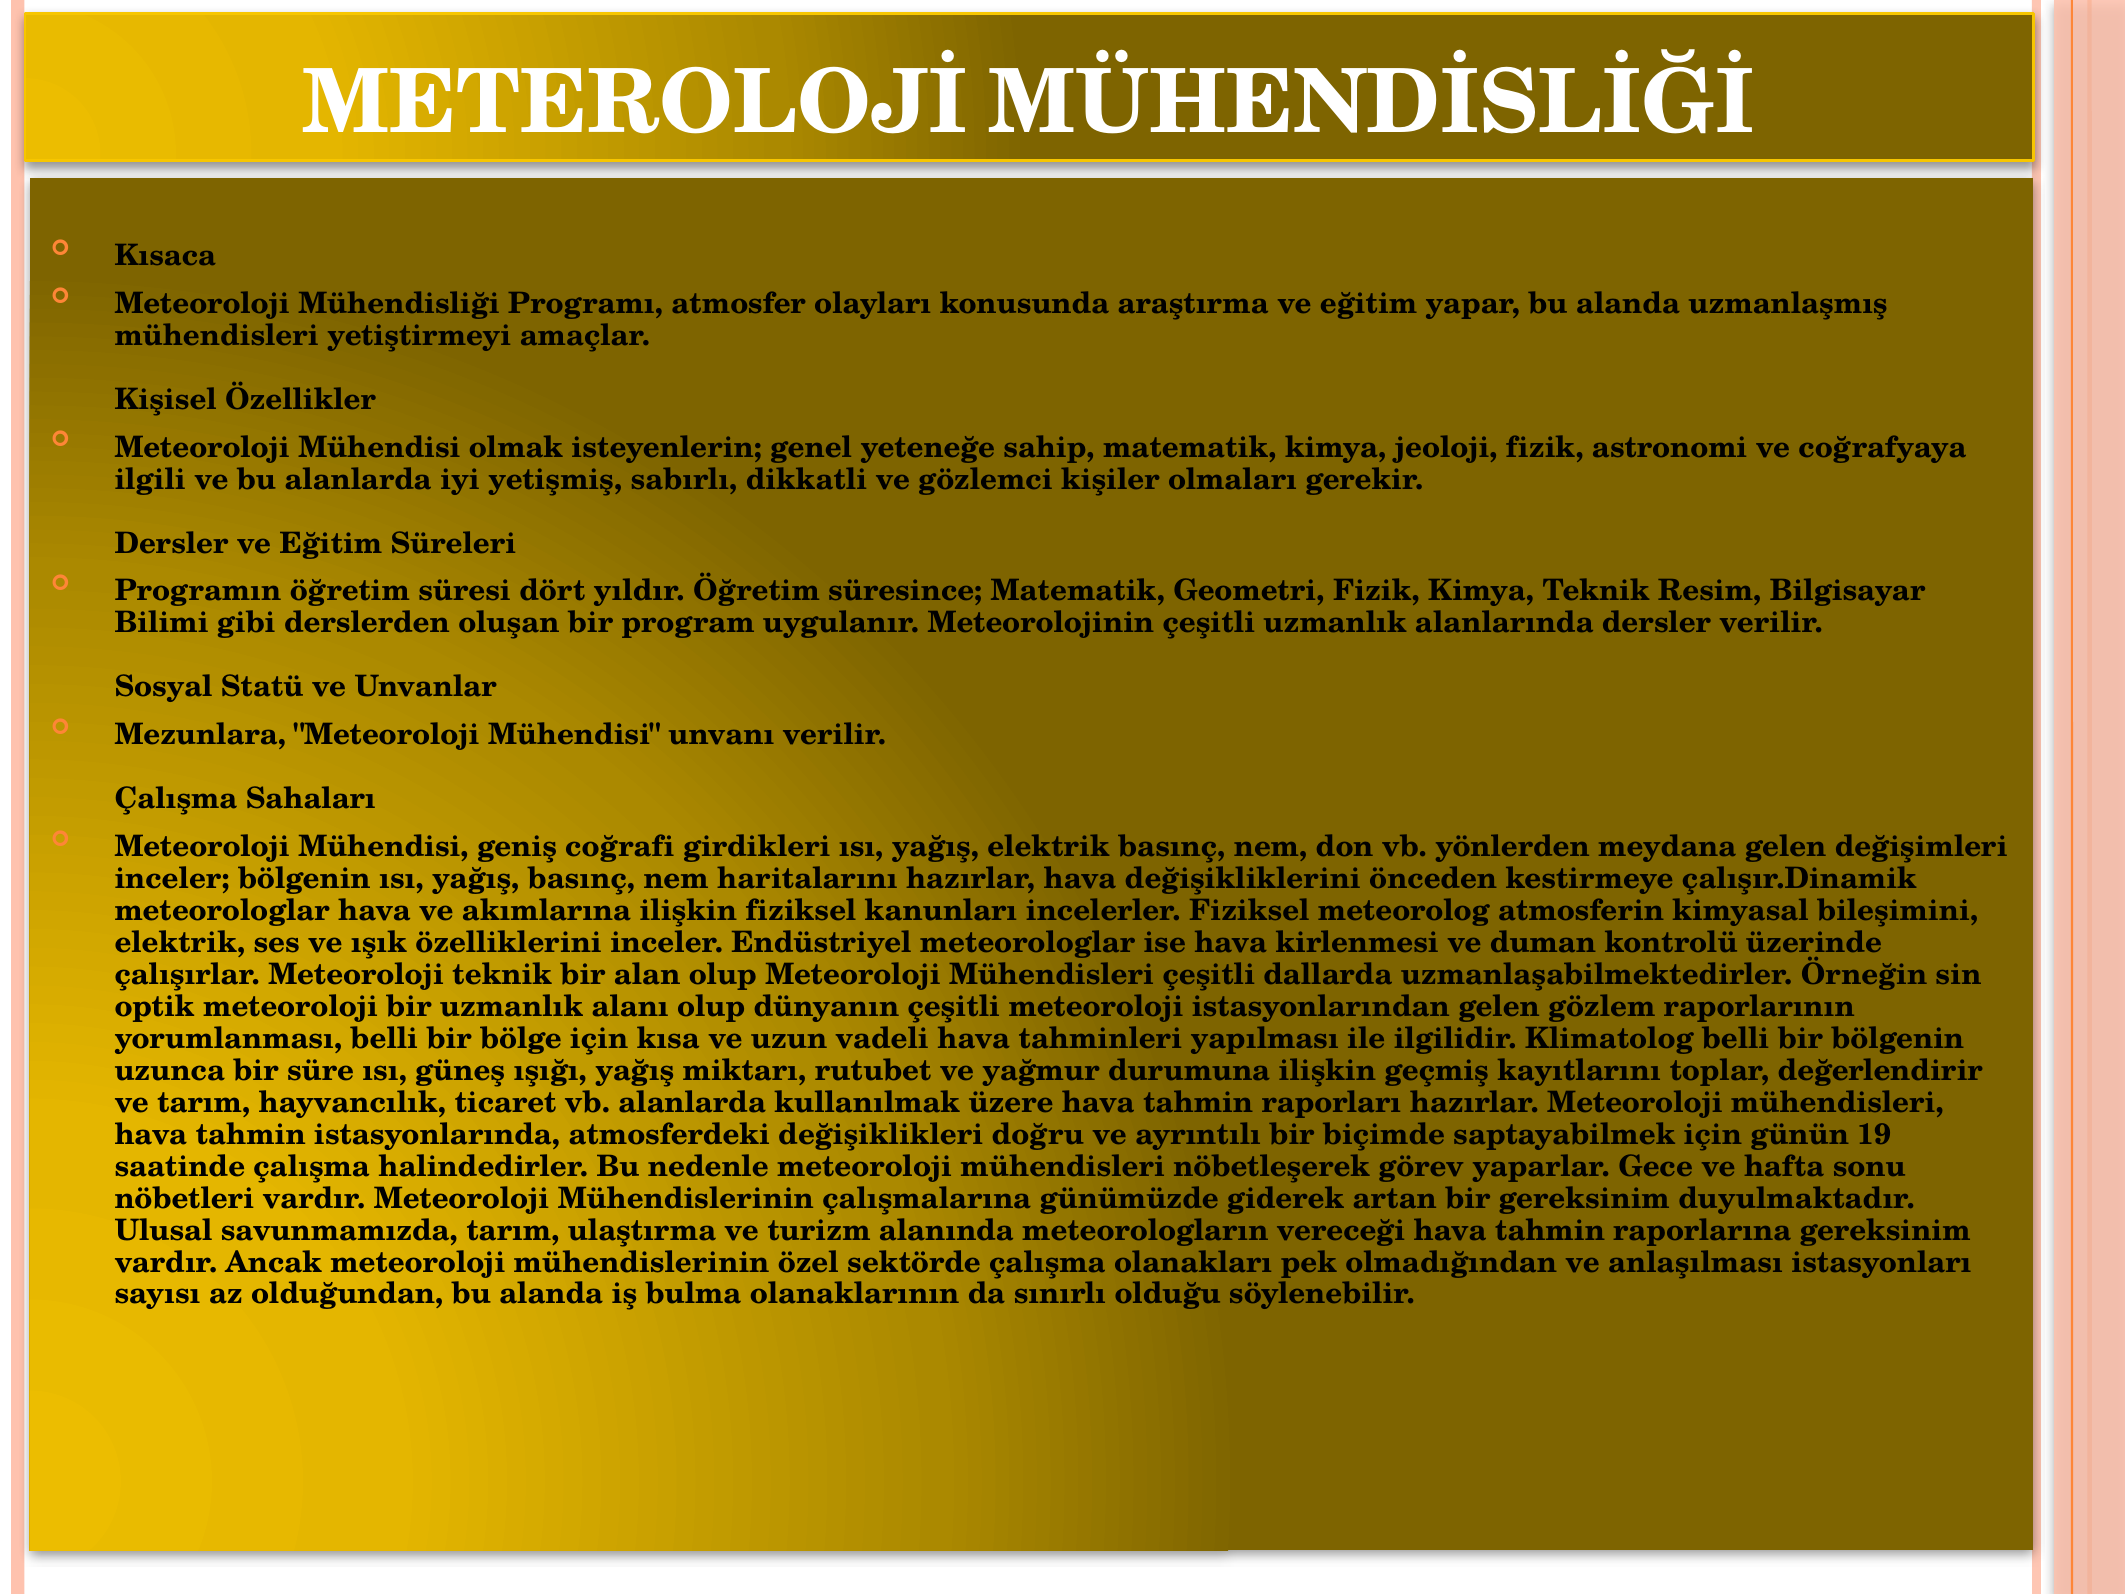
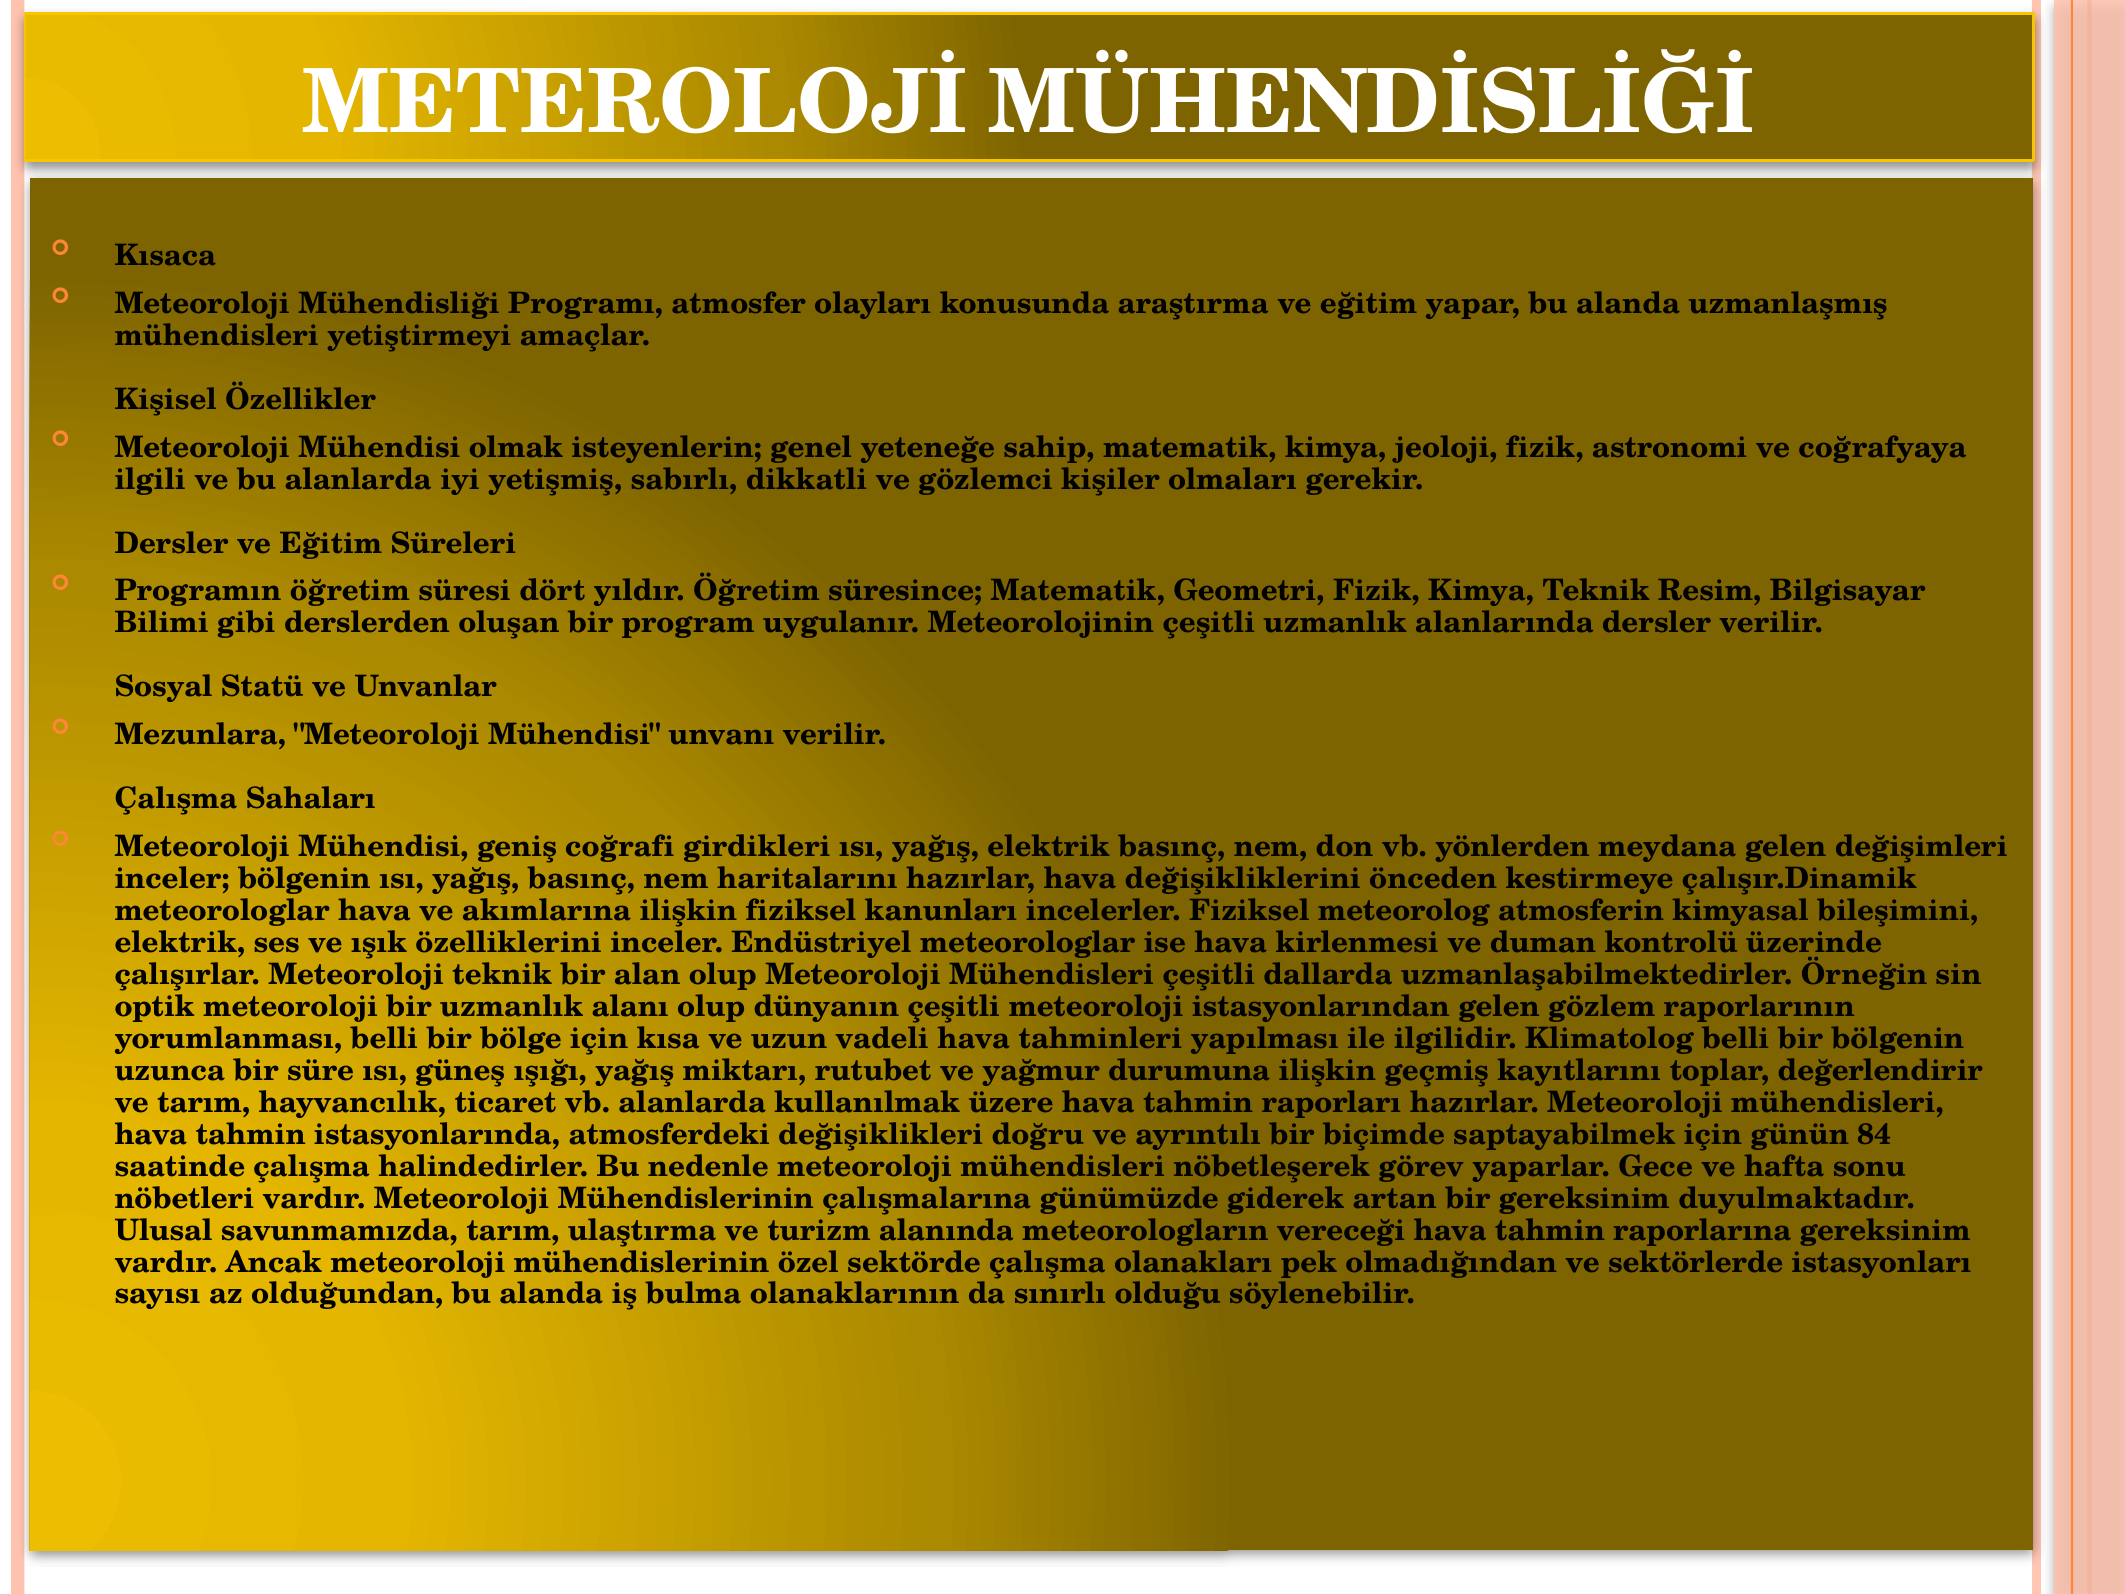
19: 19 -> 84
anlaşılması: anlaşılması -> sektörlerde
